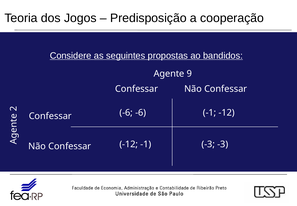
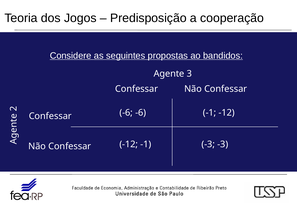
9: 9 -> 3
